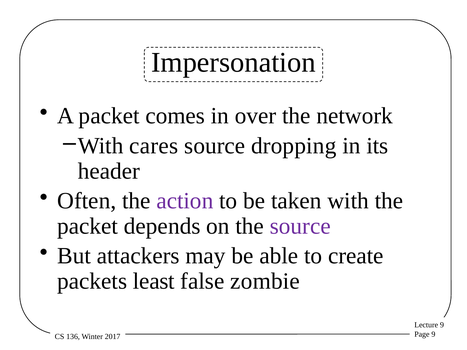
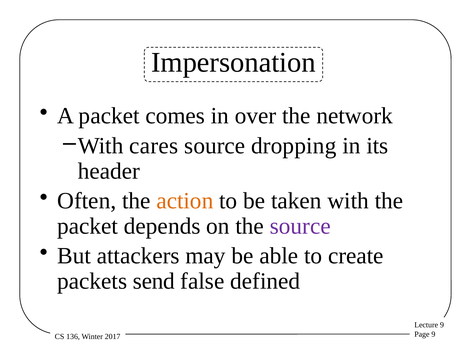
action colour: purple -> orange
least: least -> send
zombie: zombie -> defined
